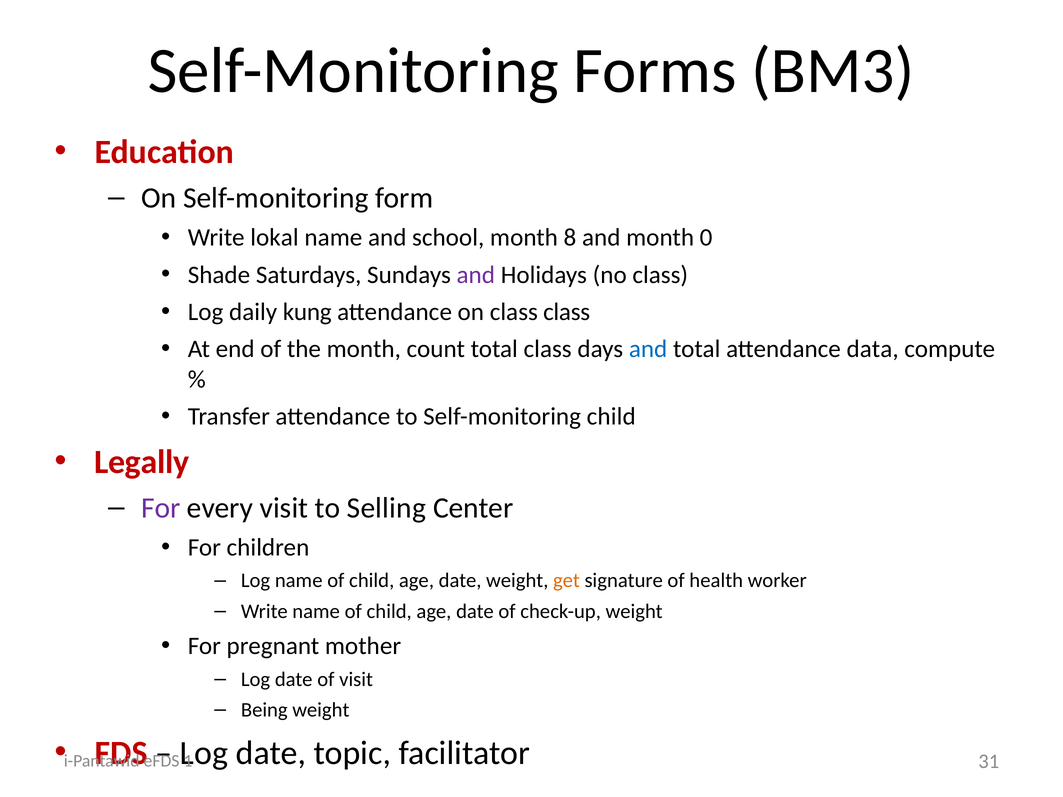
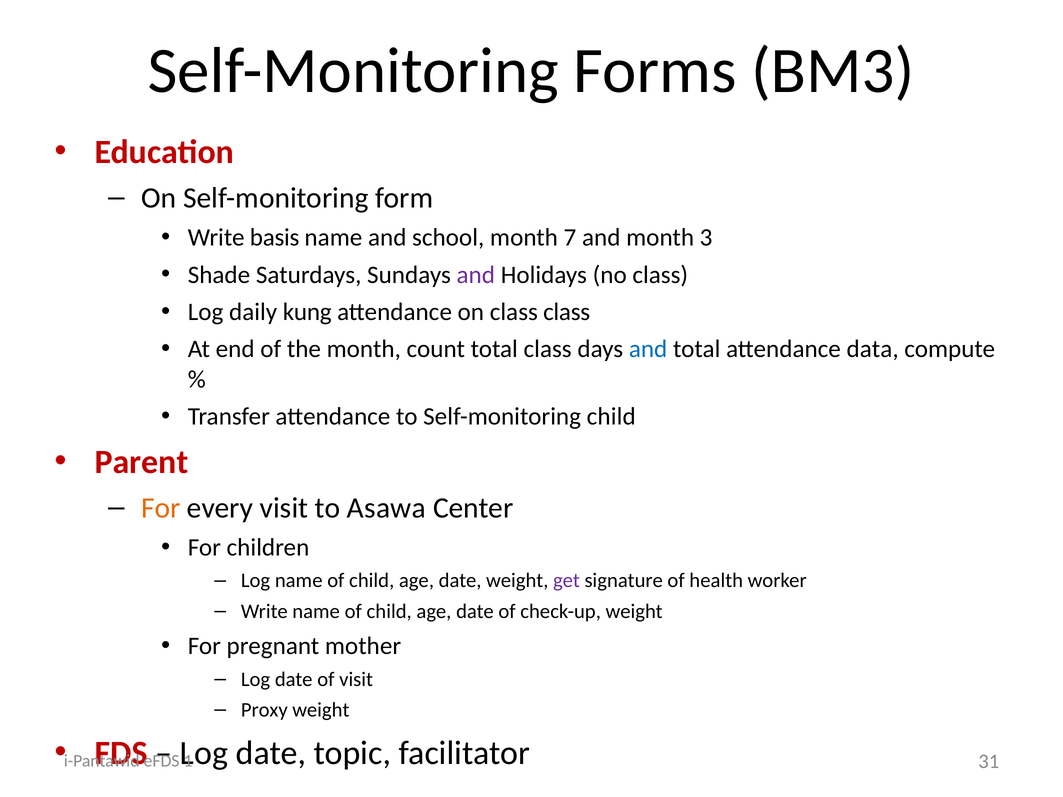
lokal: lokal -> basis
8: 8 -> 7
0: 0 -> 3
Legally: Legally -> Parent
For at (161, 508) colour: purple -> orange
Selling: Selling -> Asawa
get colour: orange -> purple
Being: Being -> Proxy
